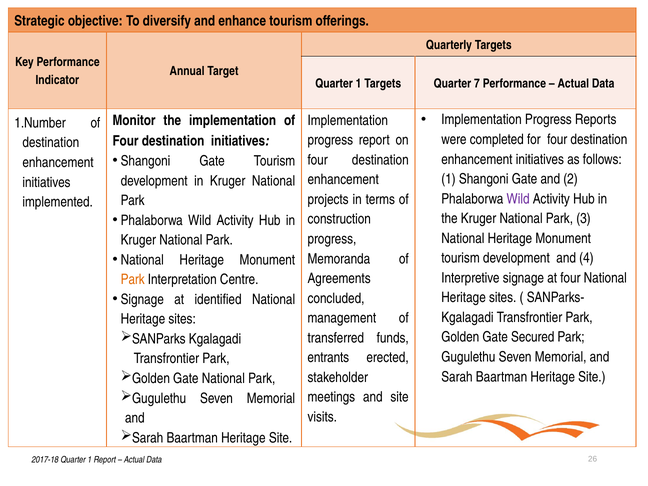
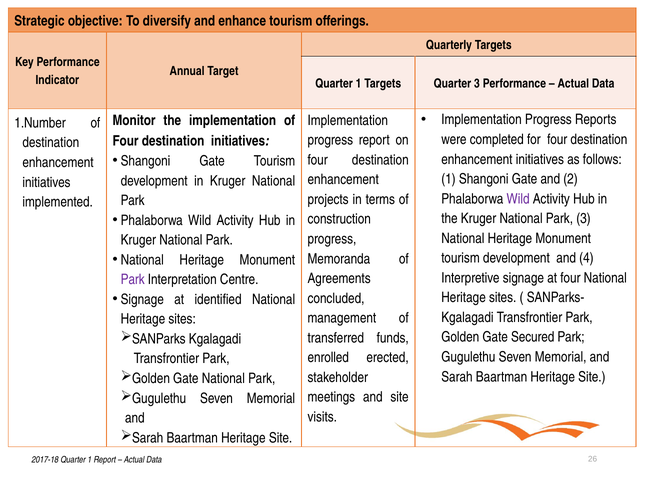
Quarter 7: 7 -> 3
Park at (133, 280) colour: orange -> purple
entrants: entrants -> enrolled
